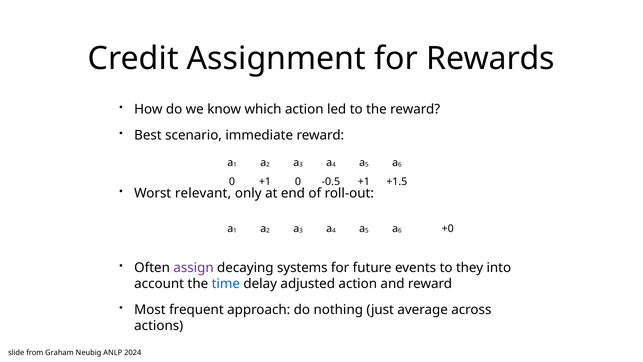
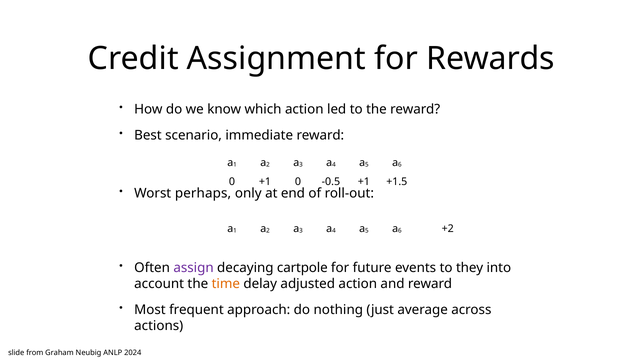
relevant: relevant -> perhaps
+0: +0 -> +2
systems: systems -> cartpole
time colour: blue -> orange
